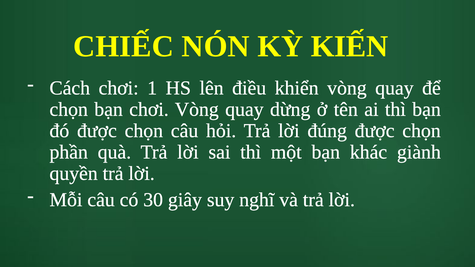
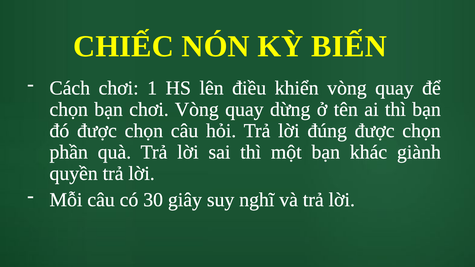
KIẾN: KIẾN -> BIẾN
